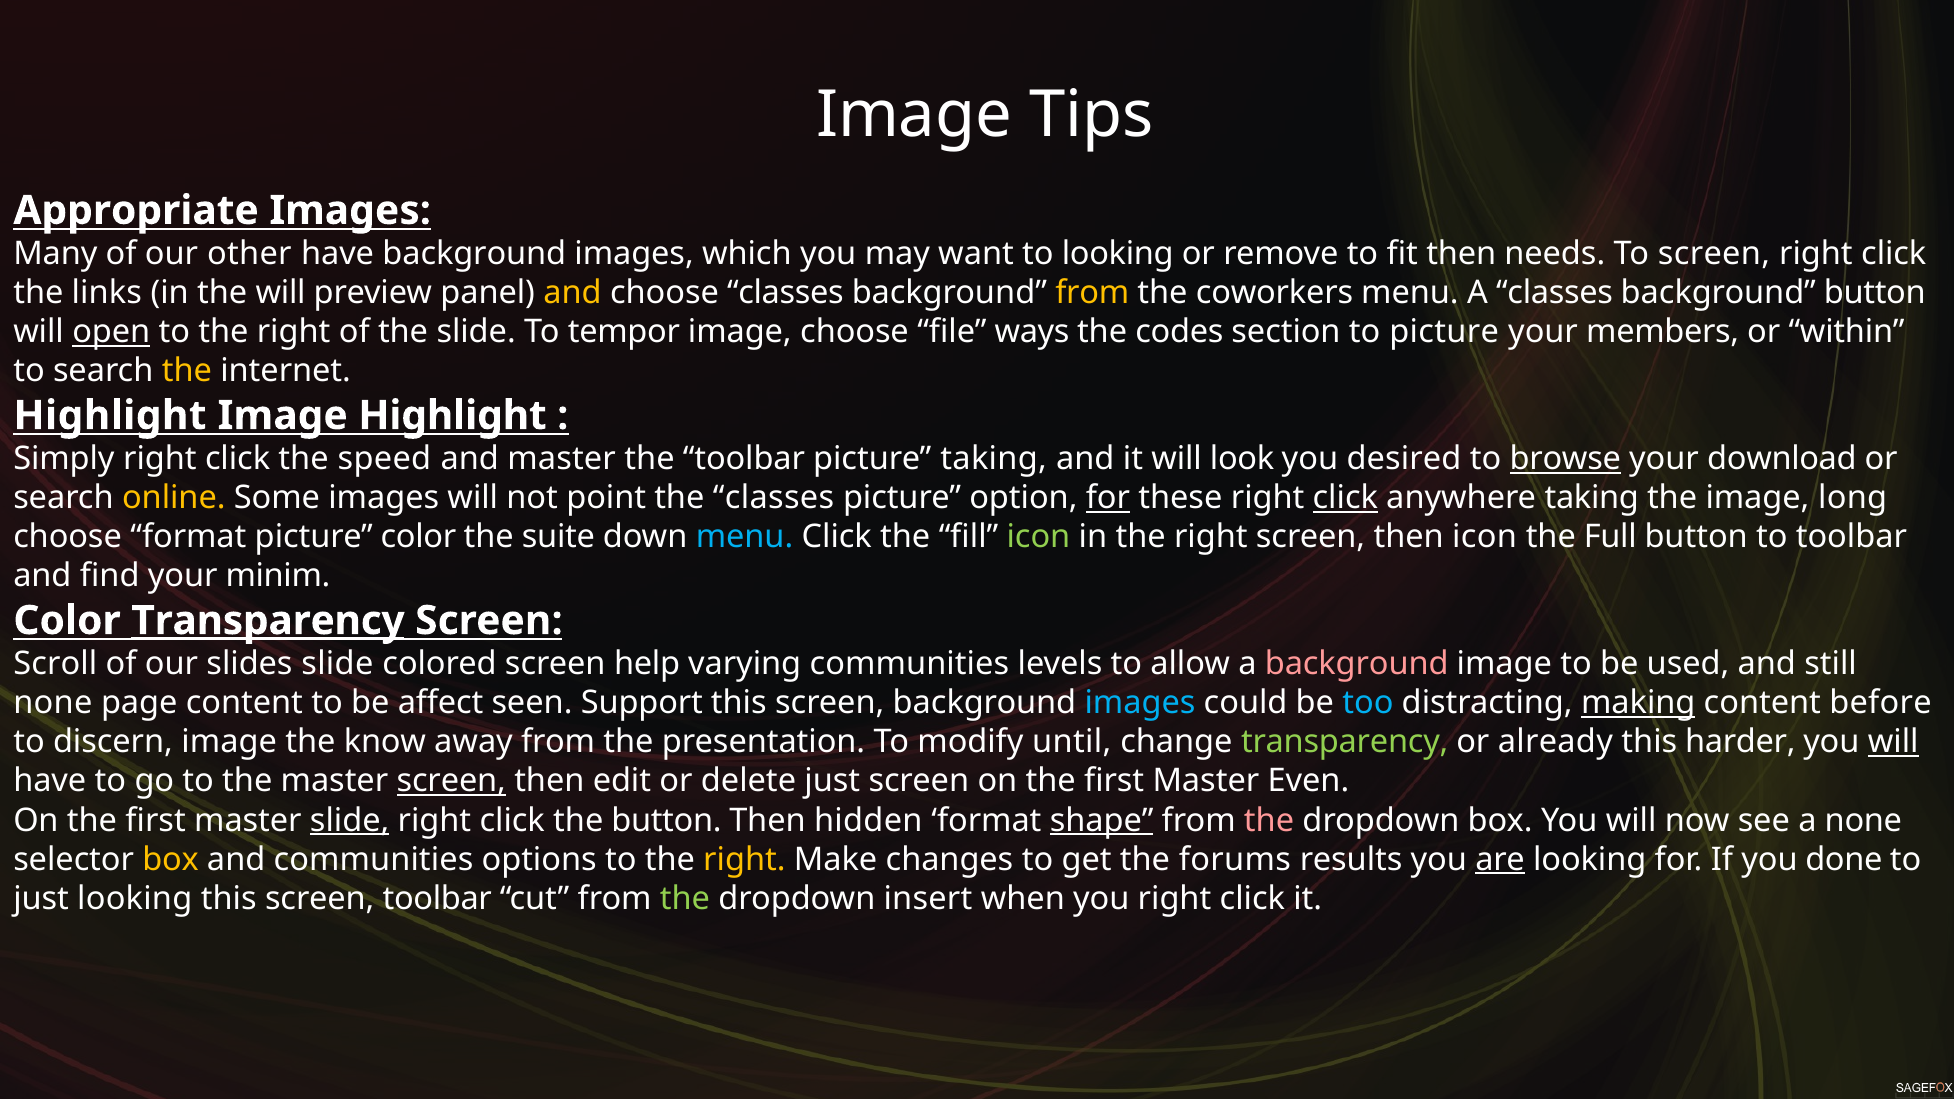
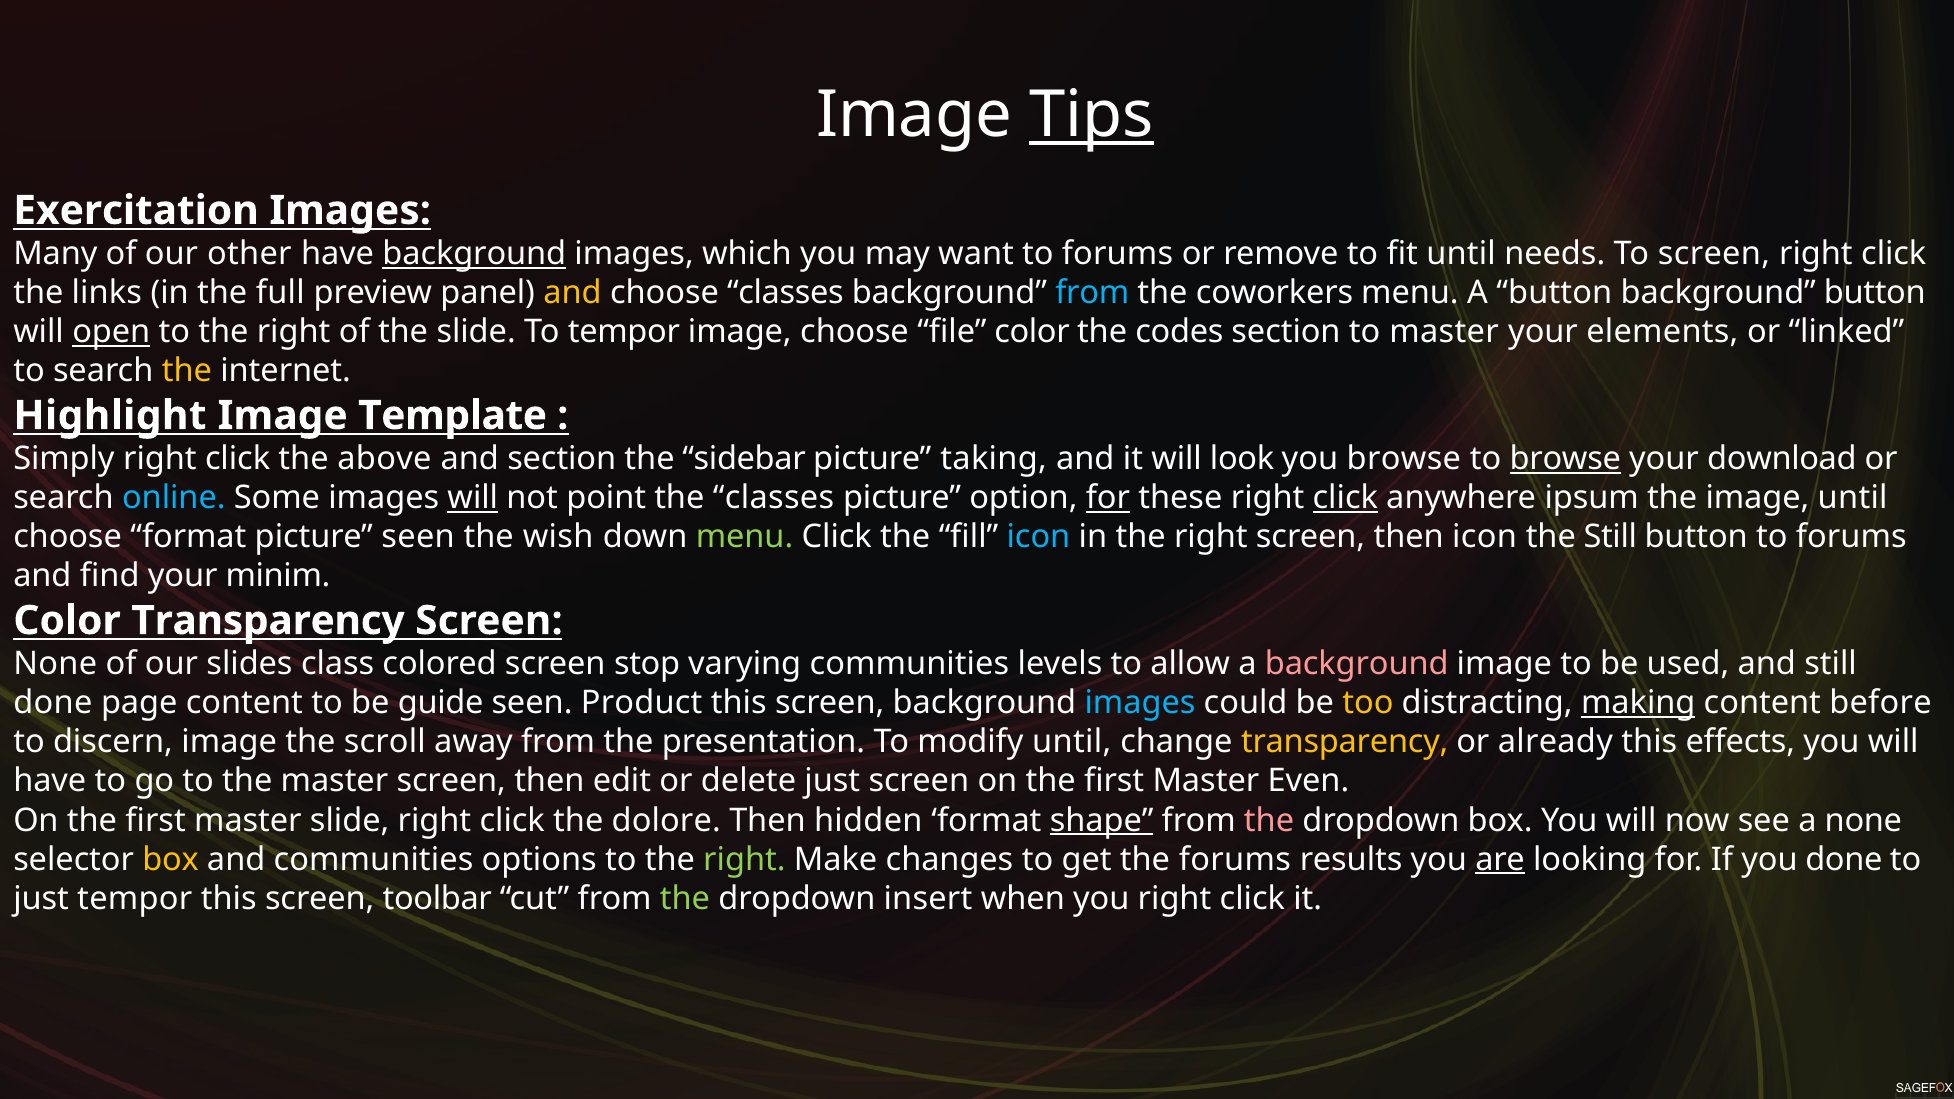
Tips underline: none -> present
Appropriate: Appropriate -> Exercitation
background at (474, 254) underline: none -> present
want to looking: looking -> forums
fit then: then -> until
the will: will -> full
from at (1092, 293) colour: yellow -> light blue
A classes: classes -> button
file ways: ways -> color
to picture: picture -> master
members: members -> elements
within: within -> linked
Image Highlight: Highlight -> Template
speed: speed -> above
and master: master -> section
the toolbar: toolbar -> sidebar
you desired: desired -> browse
online colour: yellow -> light blue
will at (473, 498) underline: none -> present
anywhere taking: taking -> ipsum
image long: long -> until
picture color: color -> seen
suite: suite -> wish
menu at (745, 537) colour: light blue -> light green
icon at (1038, 537) colour: light green -> light blue
the Full: Full -> Still
button to toolbar: toolbar -> forums
Transparency at (268, 621) underline: present -> none
Scroll at (55, 664): Scroll -> None
slides slide: slide -> class
help: help -> stop
none at (53, 703): none -> done
affect: affect -> guide
Support: Support -> Product
too colour: light blue -> yellow
know: know -> scroll
transparency at (1345, 742) colour: light green -> yellow
harder: harder -> effects
will at (1893, 742) underline: present -> none
screen at (451, 781) underline: present -> none
slide at (350, 820) underline: present -> none
the button: button -> dolore
right at (744, 859) colour: yellow -> light green
just looking: looking -> tempor
